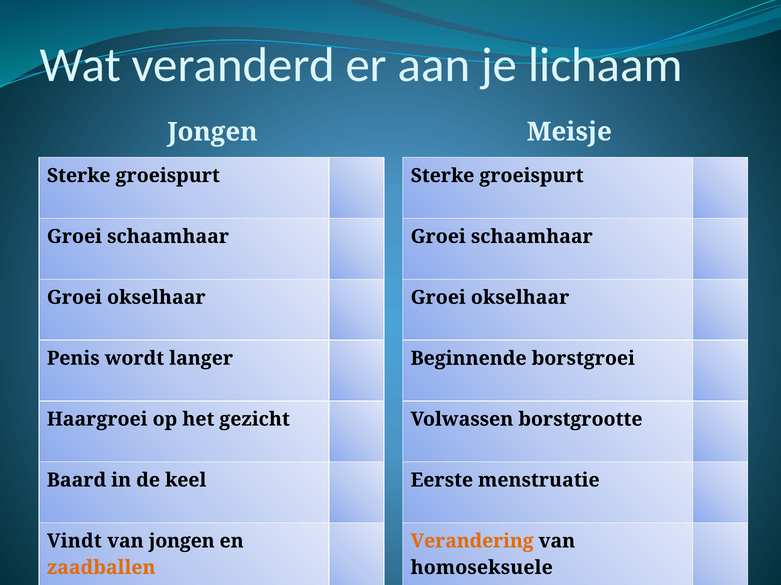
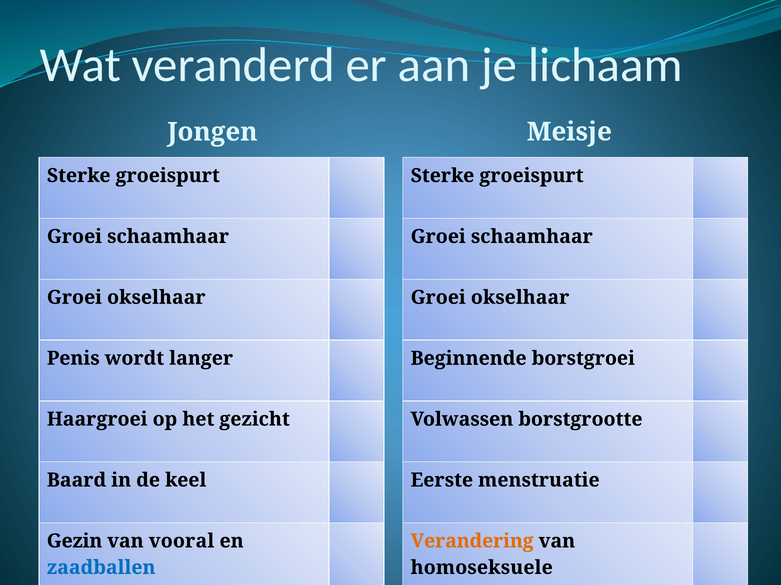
Vindt: Vindt -> Gezin
van jongen: jongen -> vooral
zaadballen colour: orange -> blue
